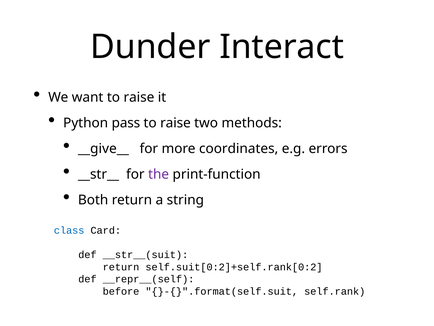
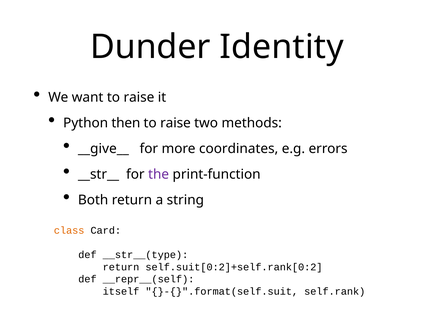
Interact: Interact -> Identity
pass: pass -> then
class colour: blue -> orange
__str__(suit: __str__(suit -> __str__(type
before: before -> itself
